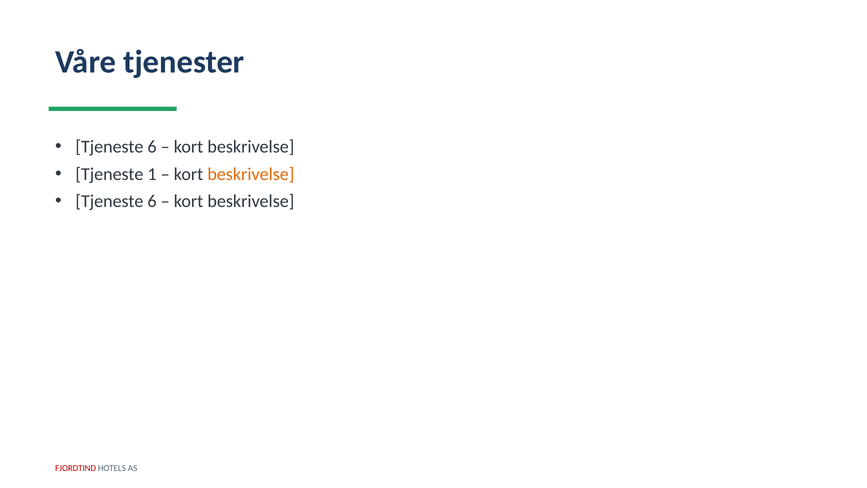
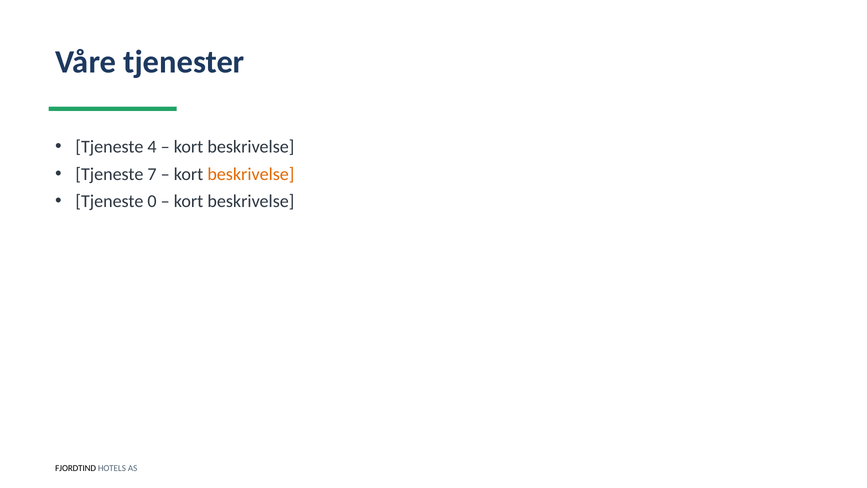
6 at (152, 147): 6 -> 4
1: 1 -> 7
6 at (152, 201): 6 -> 0
FJORDTIND colour: red -> black
